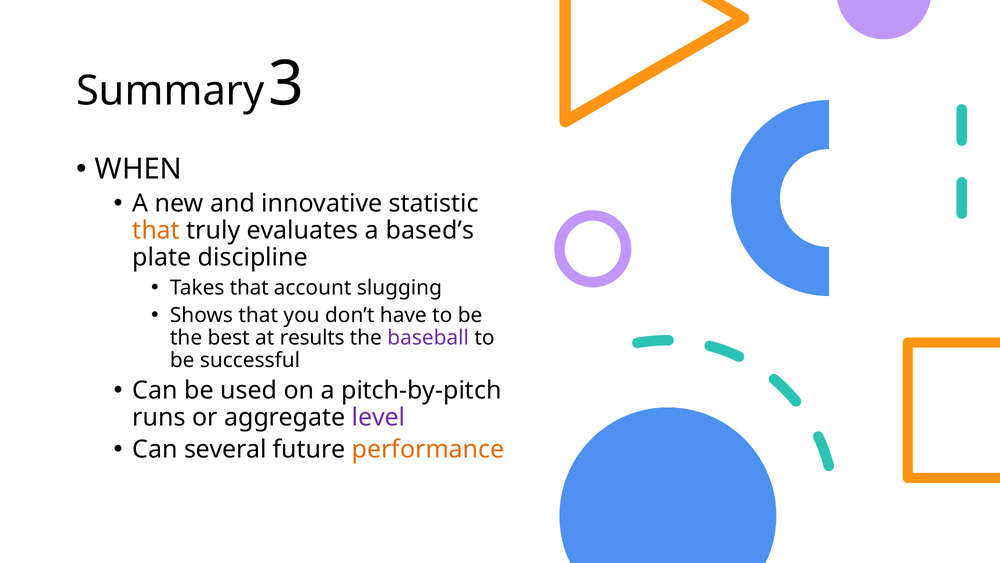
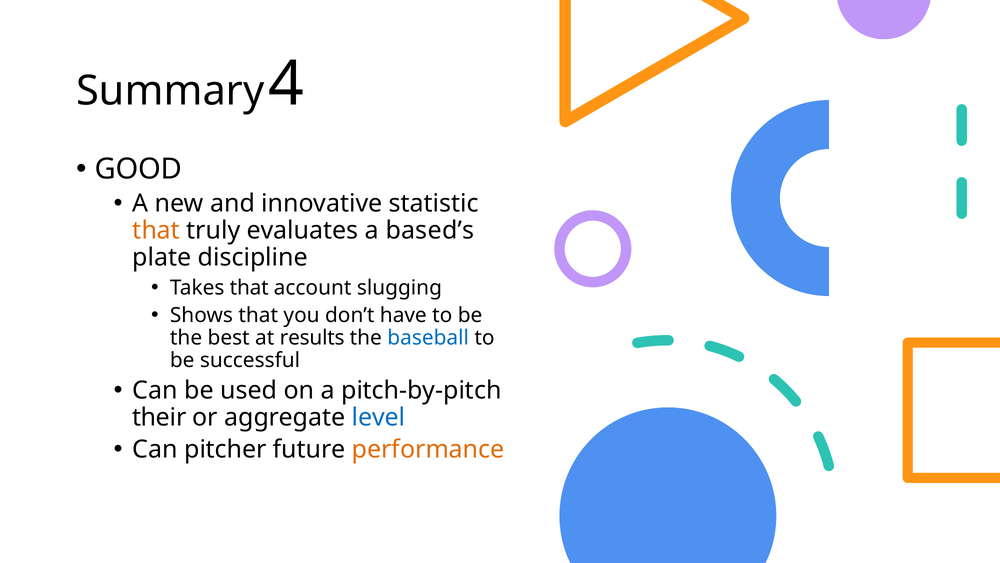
3: 3 -> 4
WHEN: WHEN -> GOOD
baseball colour: purple -> blue
runs: runs -> their
level colour: purple -> blue
several: several -> pitcher
